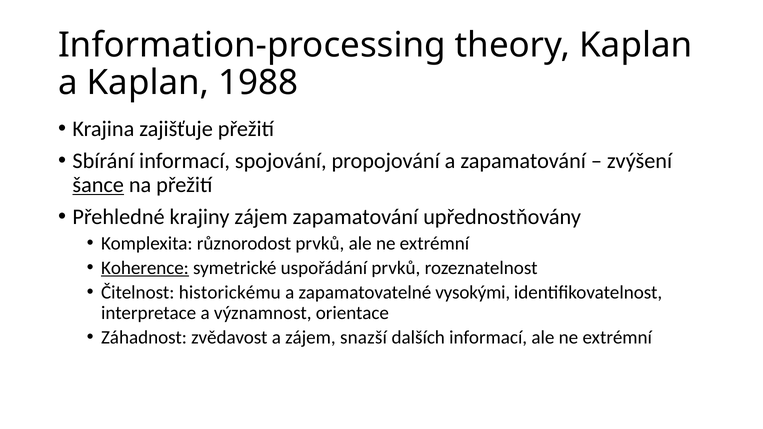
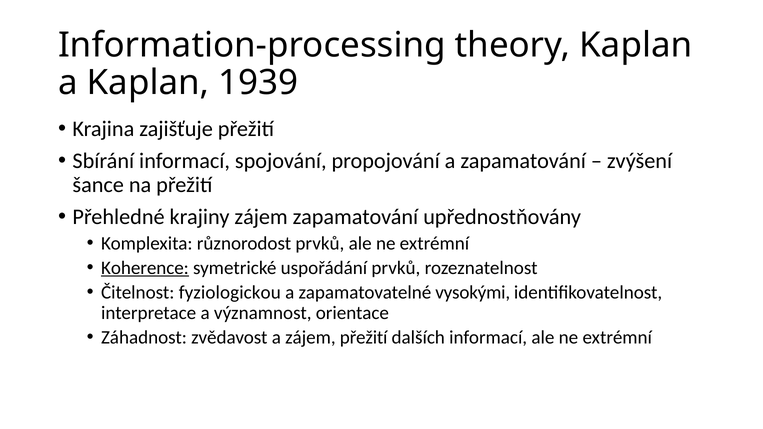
1988: 1988 -> 1939
šance underline: present -> none
historickému: historickému -> fyziologickou
zájem snazší: snazší -> přežití
